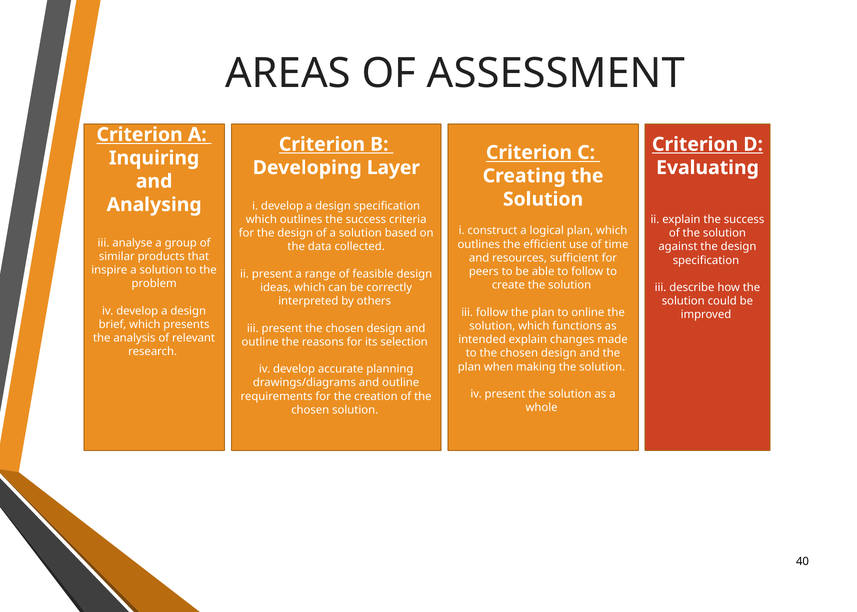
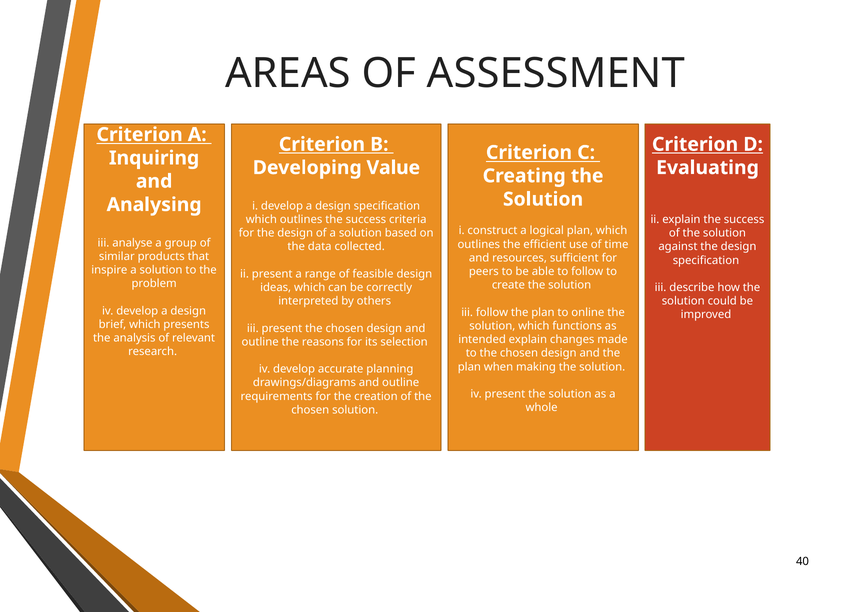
Layer: Layer -> Value
